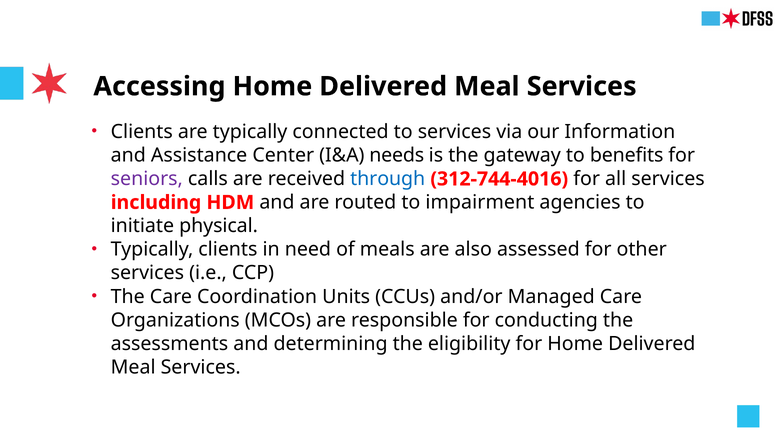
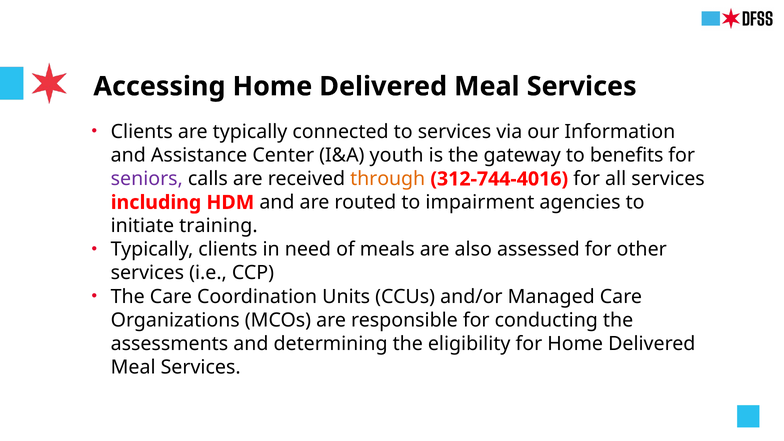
needs: needs -> youth
through colour: blue -> orange
physical: physical -> training
